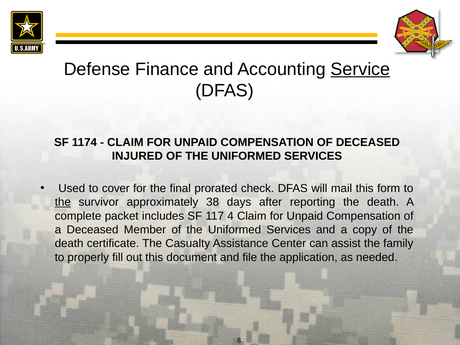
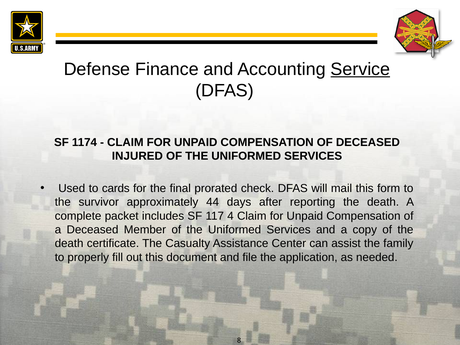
cover: cover -> cards
the at (63, 202) underline: present -> none
38: 38 -> 44
